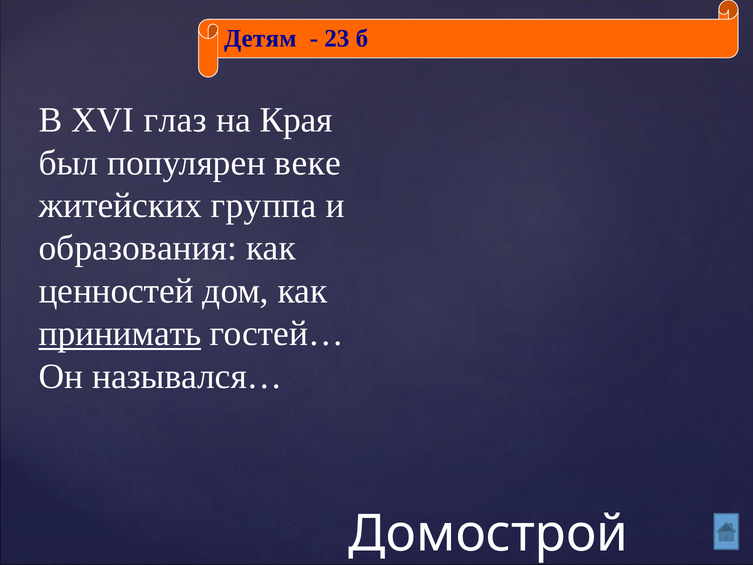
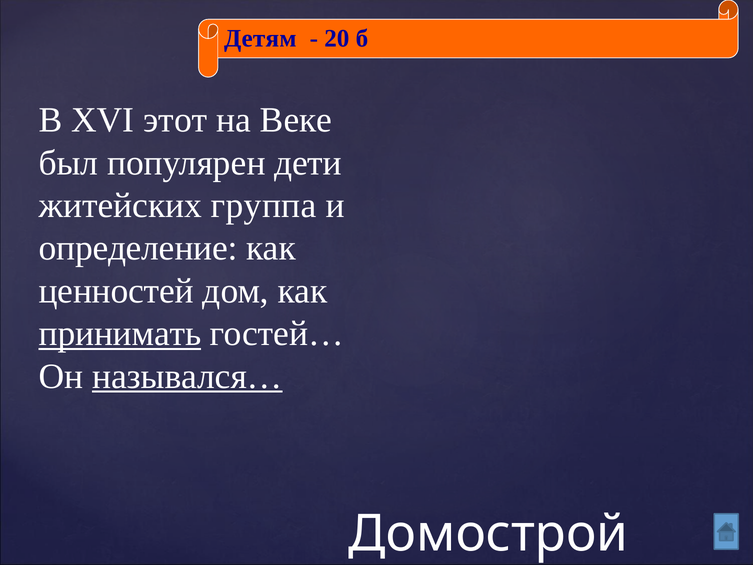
23: 23 -> 20
глаз: глаз -> этот
Края: Края -> Веке
веке: веке -> дети
образования: образования -> определение
назывался… underline: none -> present
